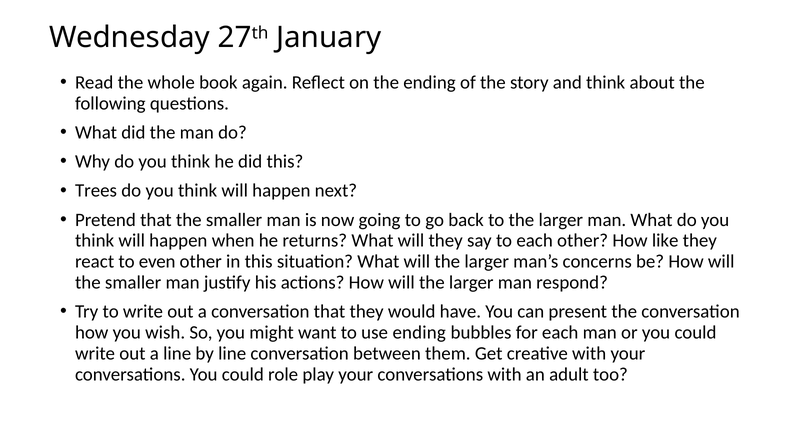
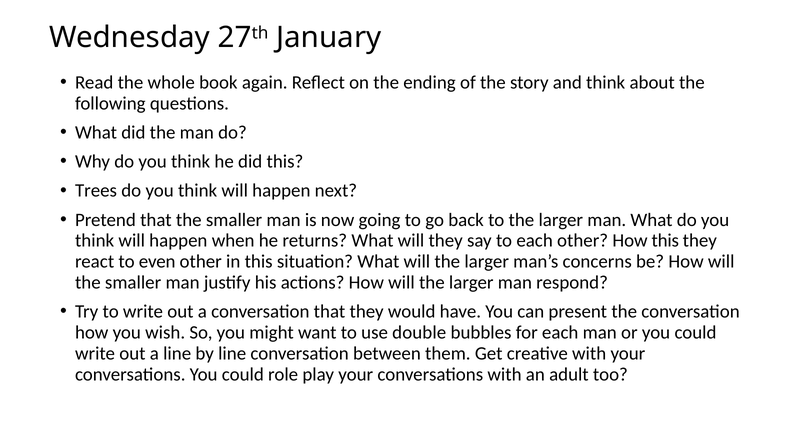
How like: like -> this
use ending: ending -> double
